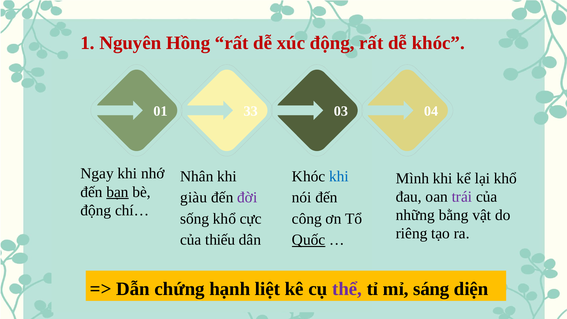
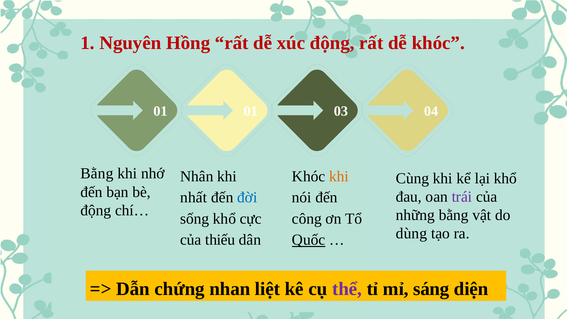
01 33: 33 -> 01
Ngay at (97, 174): Ngay -> Bằng
khi at (339, 176) colour: blue -> orange
Mình: Mình -> Cùng
bạn underline: present -> none
giàu: giàu -> nhất
đời colour: purple -> blue
riêng: riêng -> dùng
hạnh: hạnh -> nhan
